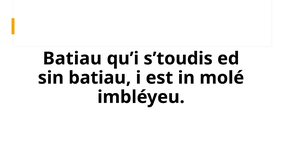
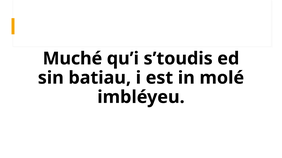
Batiau at (72, 59): Batiau -> Muché
